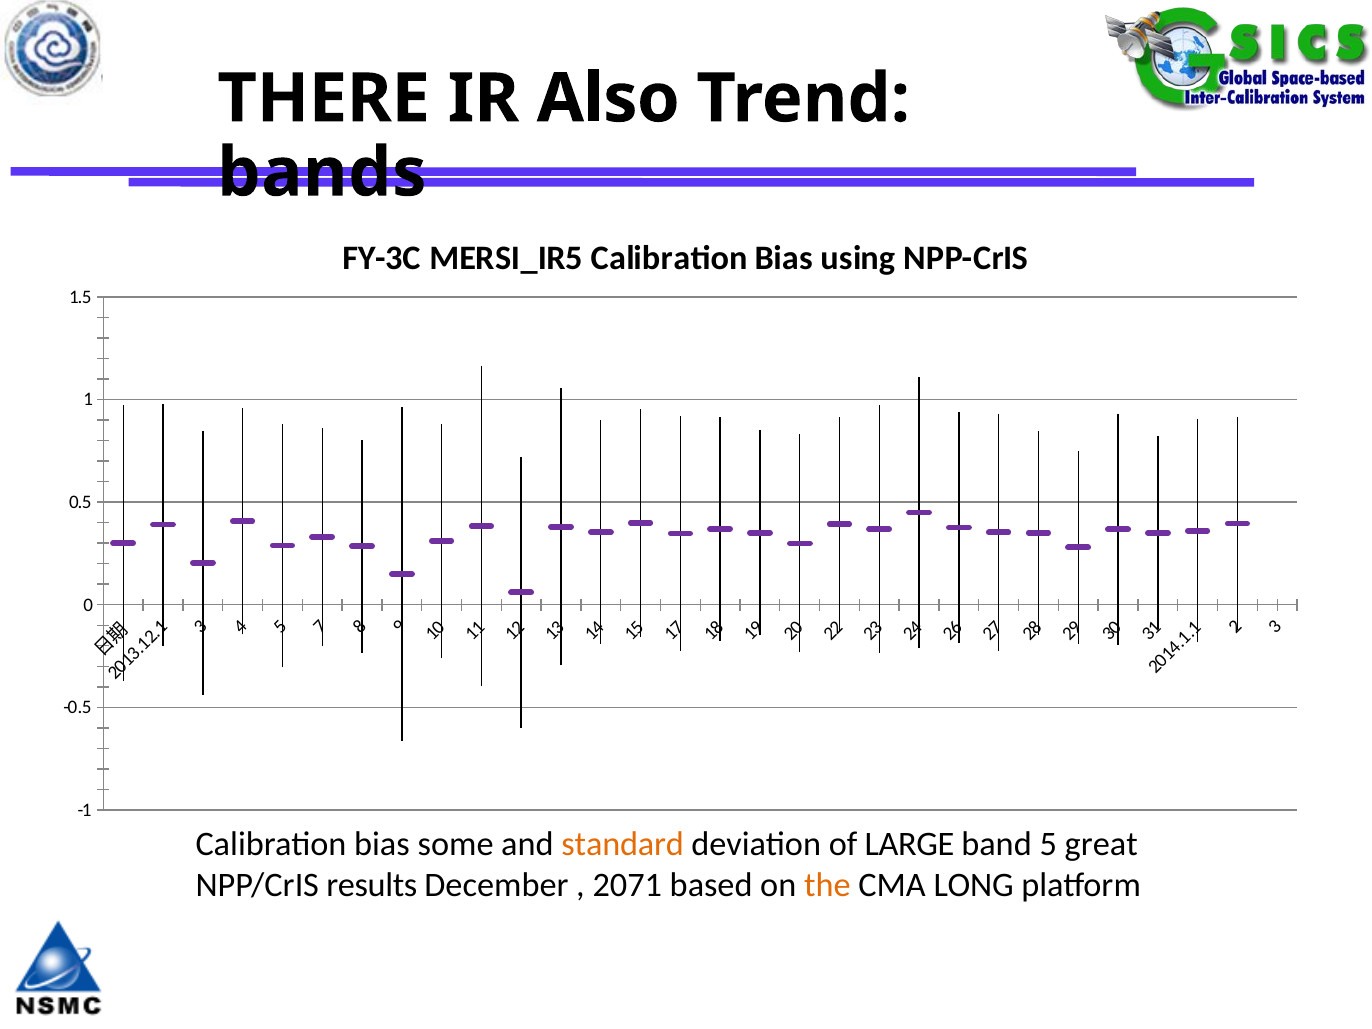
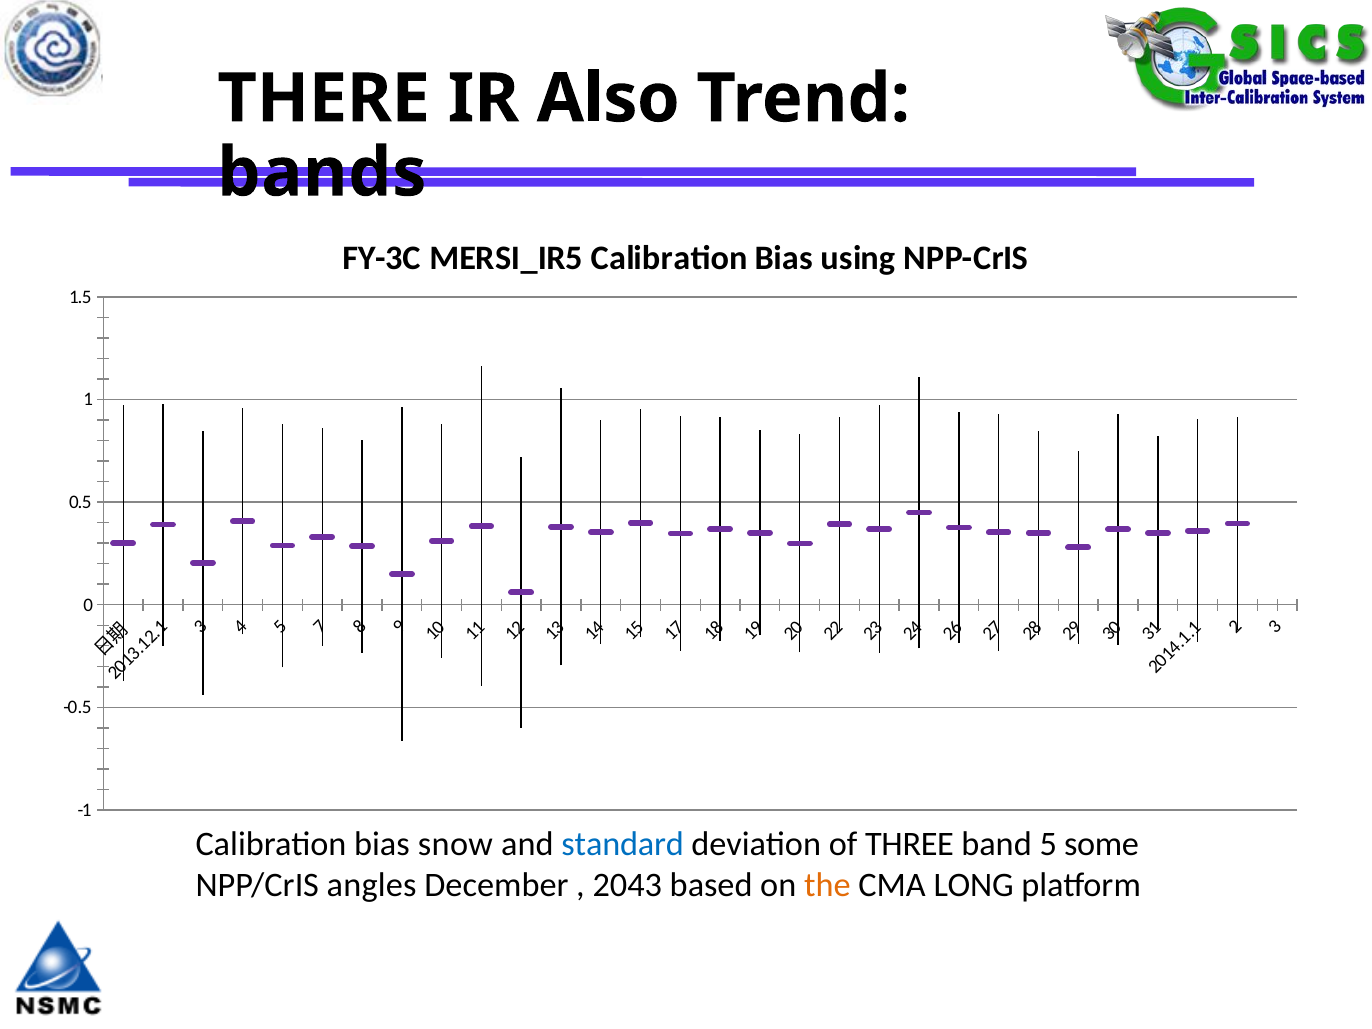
some: some -> snow
standard colour: orange -> blue
LARGE: LARGE -> THREE
great: great -> some
results: results -> angles
2071: 2071 -> 2043
